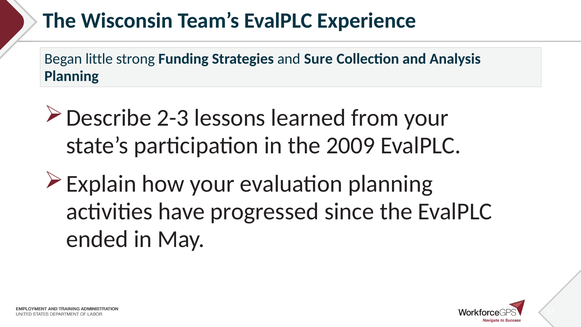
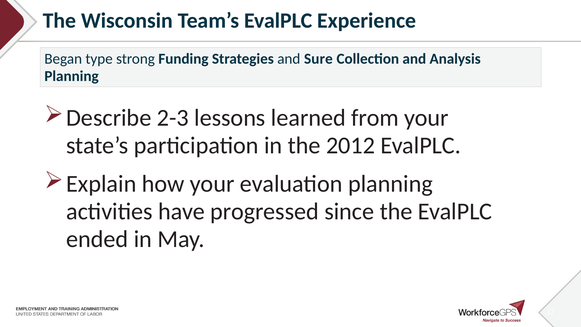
little: little -> type
2009: 2009 -> 2012
